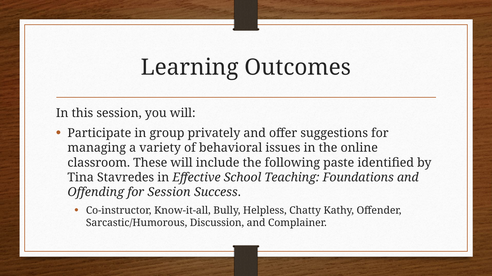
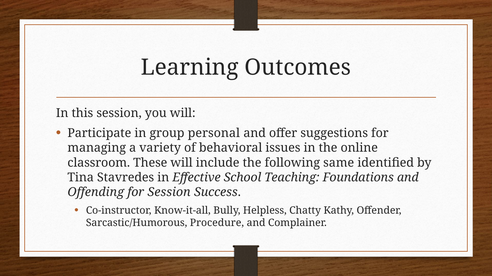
privately: privately -> personal
paste: paste -> same
Discussion: Discussion -> Procedure
